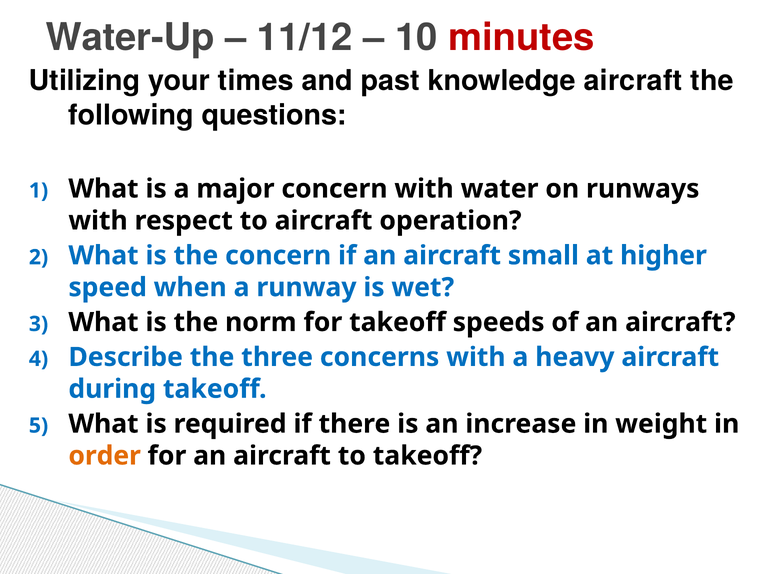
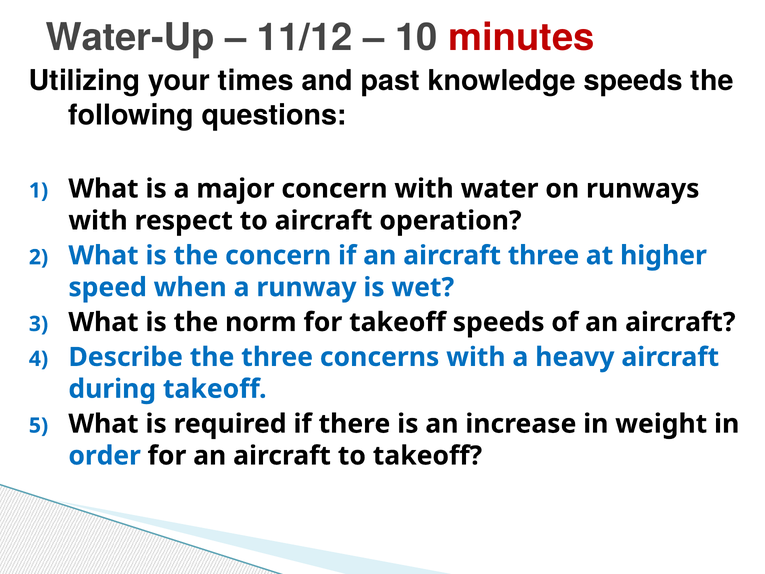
knowledge aircraft: aircraft -> speeds
aircraft small: small -> three
order colour: orange -> blue
